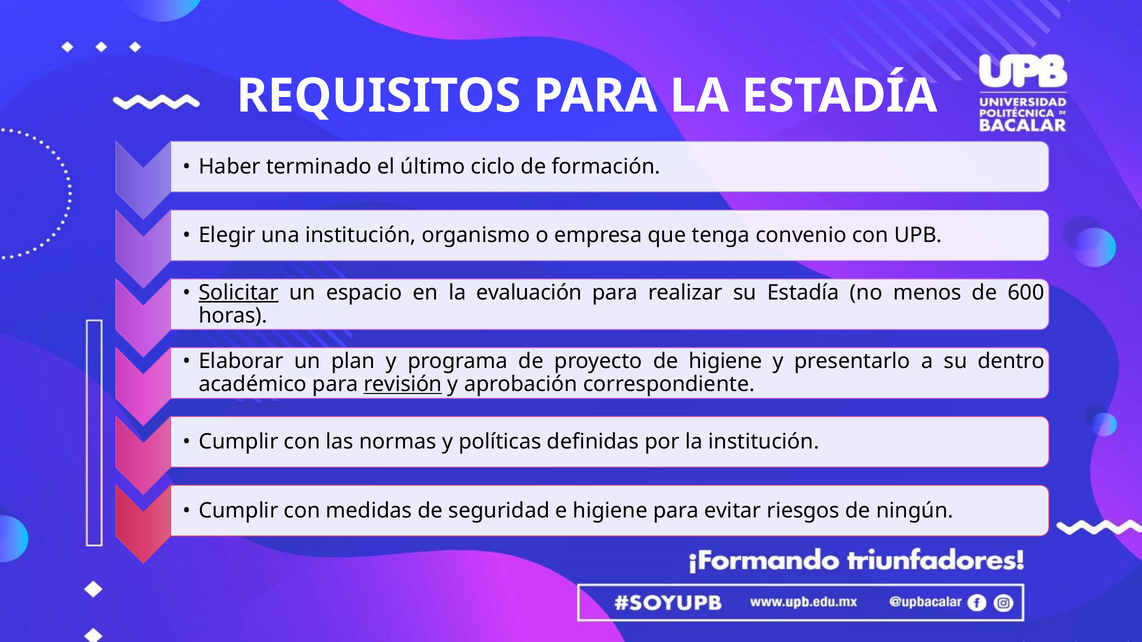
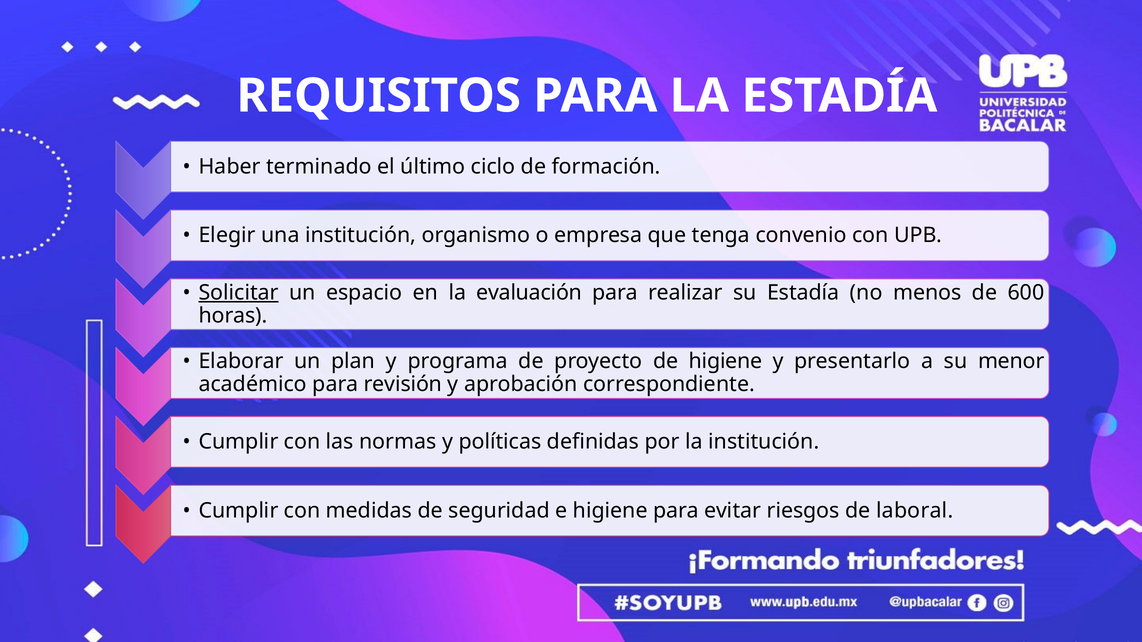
dentro: dentro -> menor
revisión underline: present -> none
ningún: ningún -> laboral
